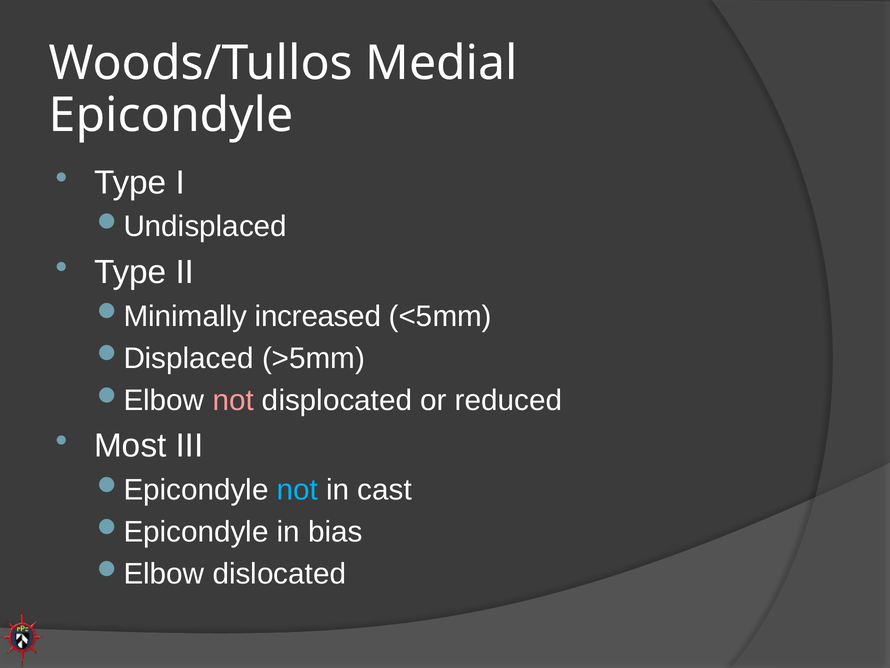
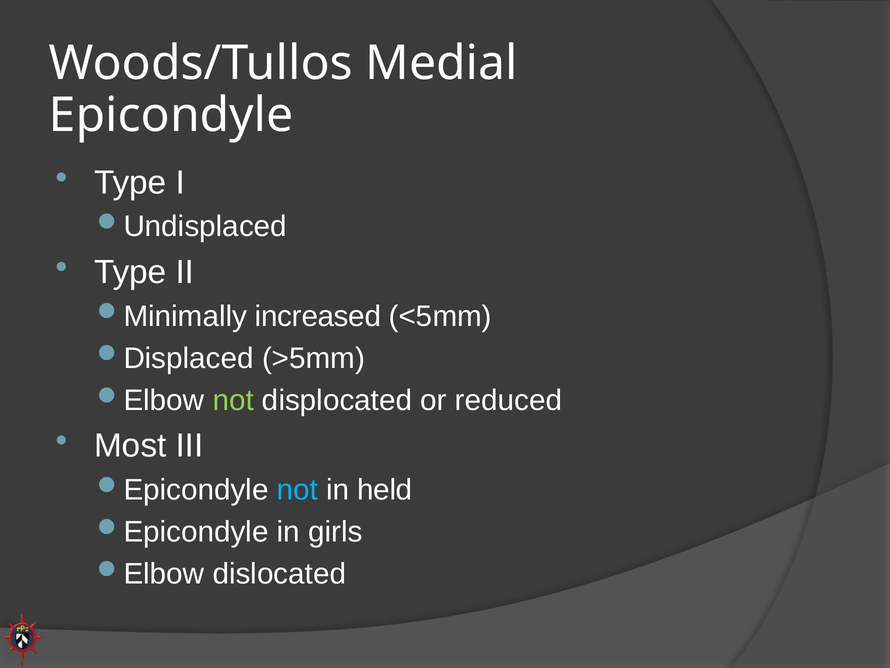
not at (233, 400) colour: pink -> light green
cast: cast -> held
bias: bias -> girls
